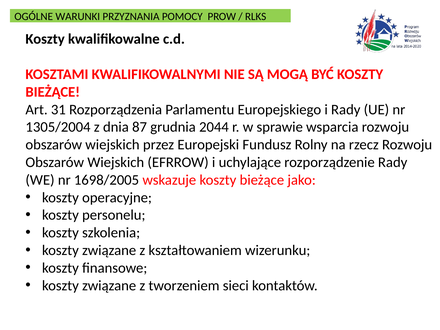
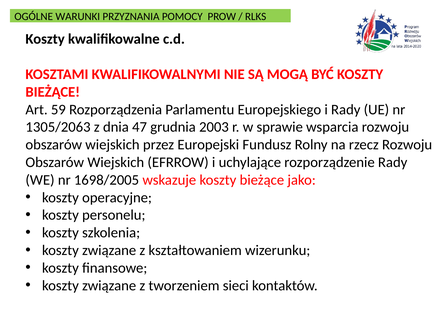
31: 31 -> 59
1305/2004: 1305/2004 -> 1305/2063
87: 87 -> 47
2044: 2044 -> 2003
